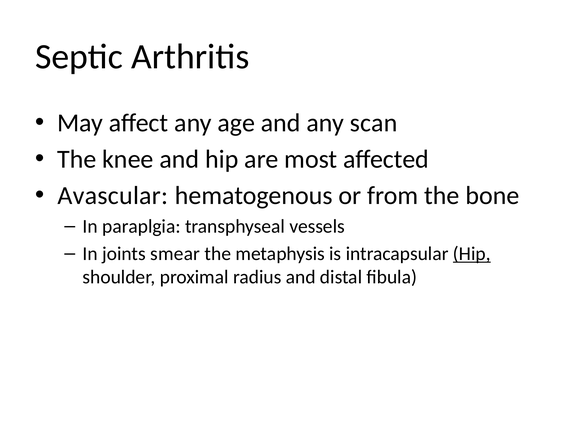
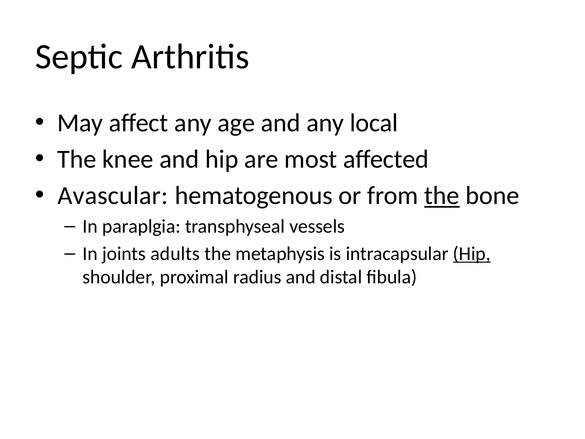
scan: scan -> local
the at (442, 196) underline: none -> present
smear: smear -> adults
